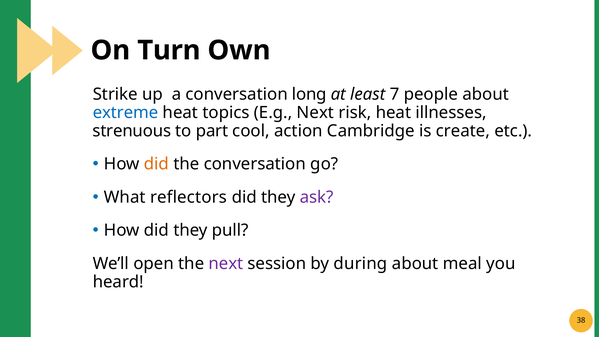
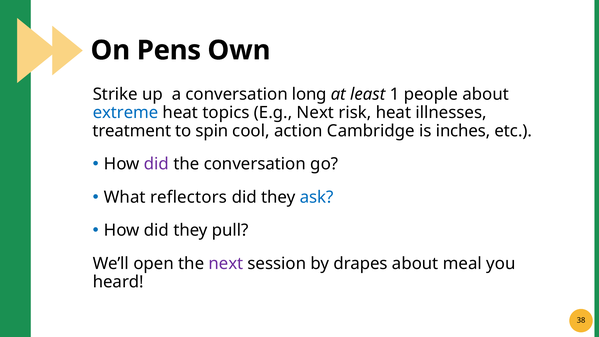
Turn: Turn -> Pens
7: 7 -> 1
strenuous: strenuous -> treatment
part: part -> spin
create: create -> inches
did at (156, 164) colour: orange -> purple
ask colour: purple -> blue
during: during -> drapes
